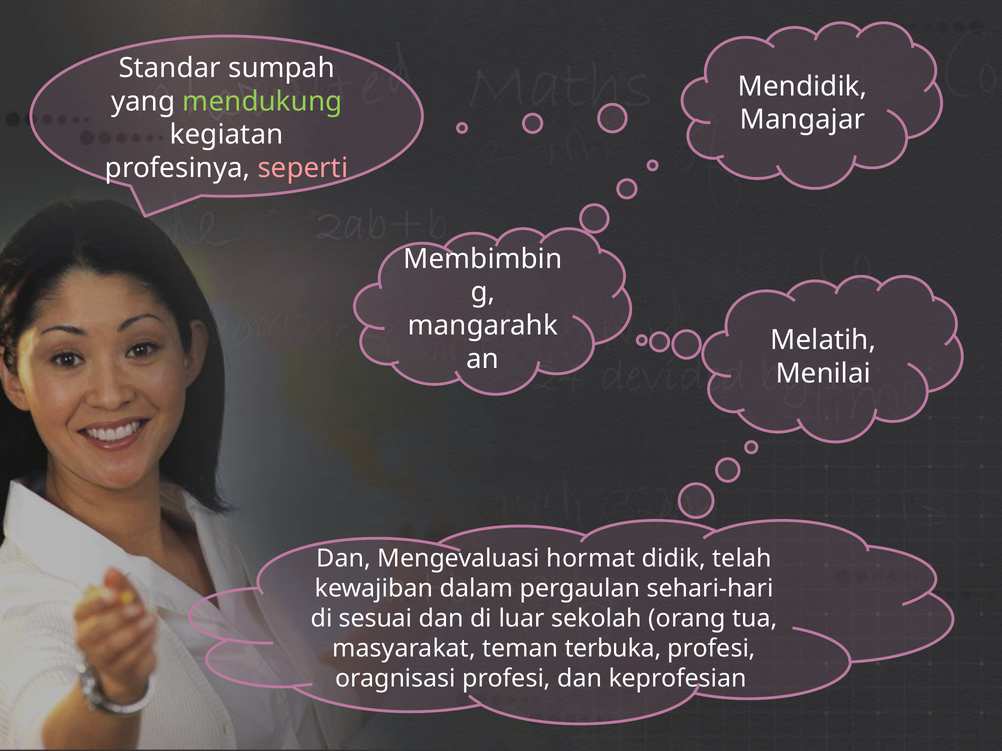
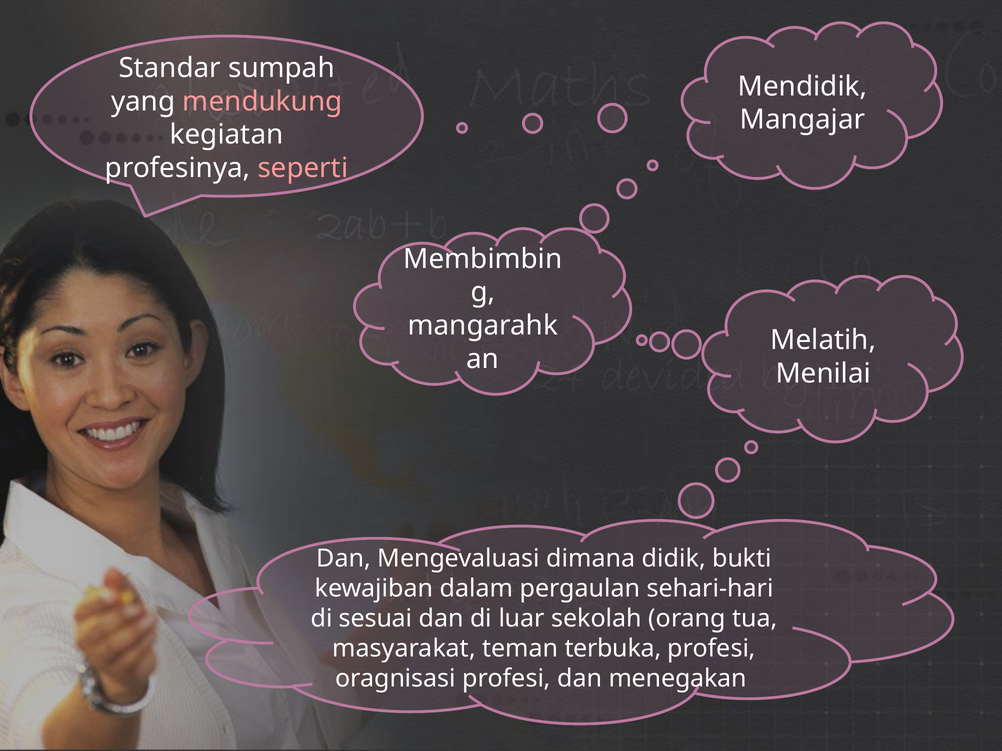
mendukung colour: light green -> pink
hormat: hormat -> dimana
telah: telah -> bukti
keprofesian: keprofesian -> menegakan
